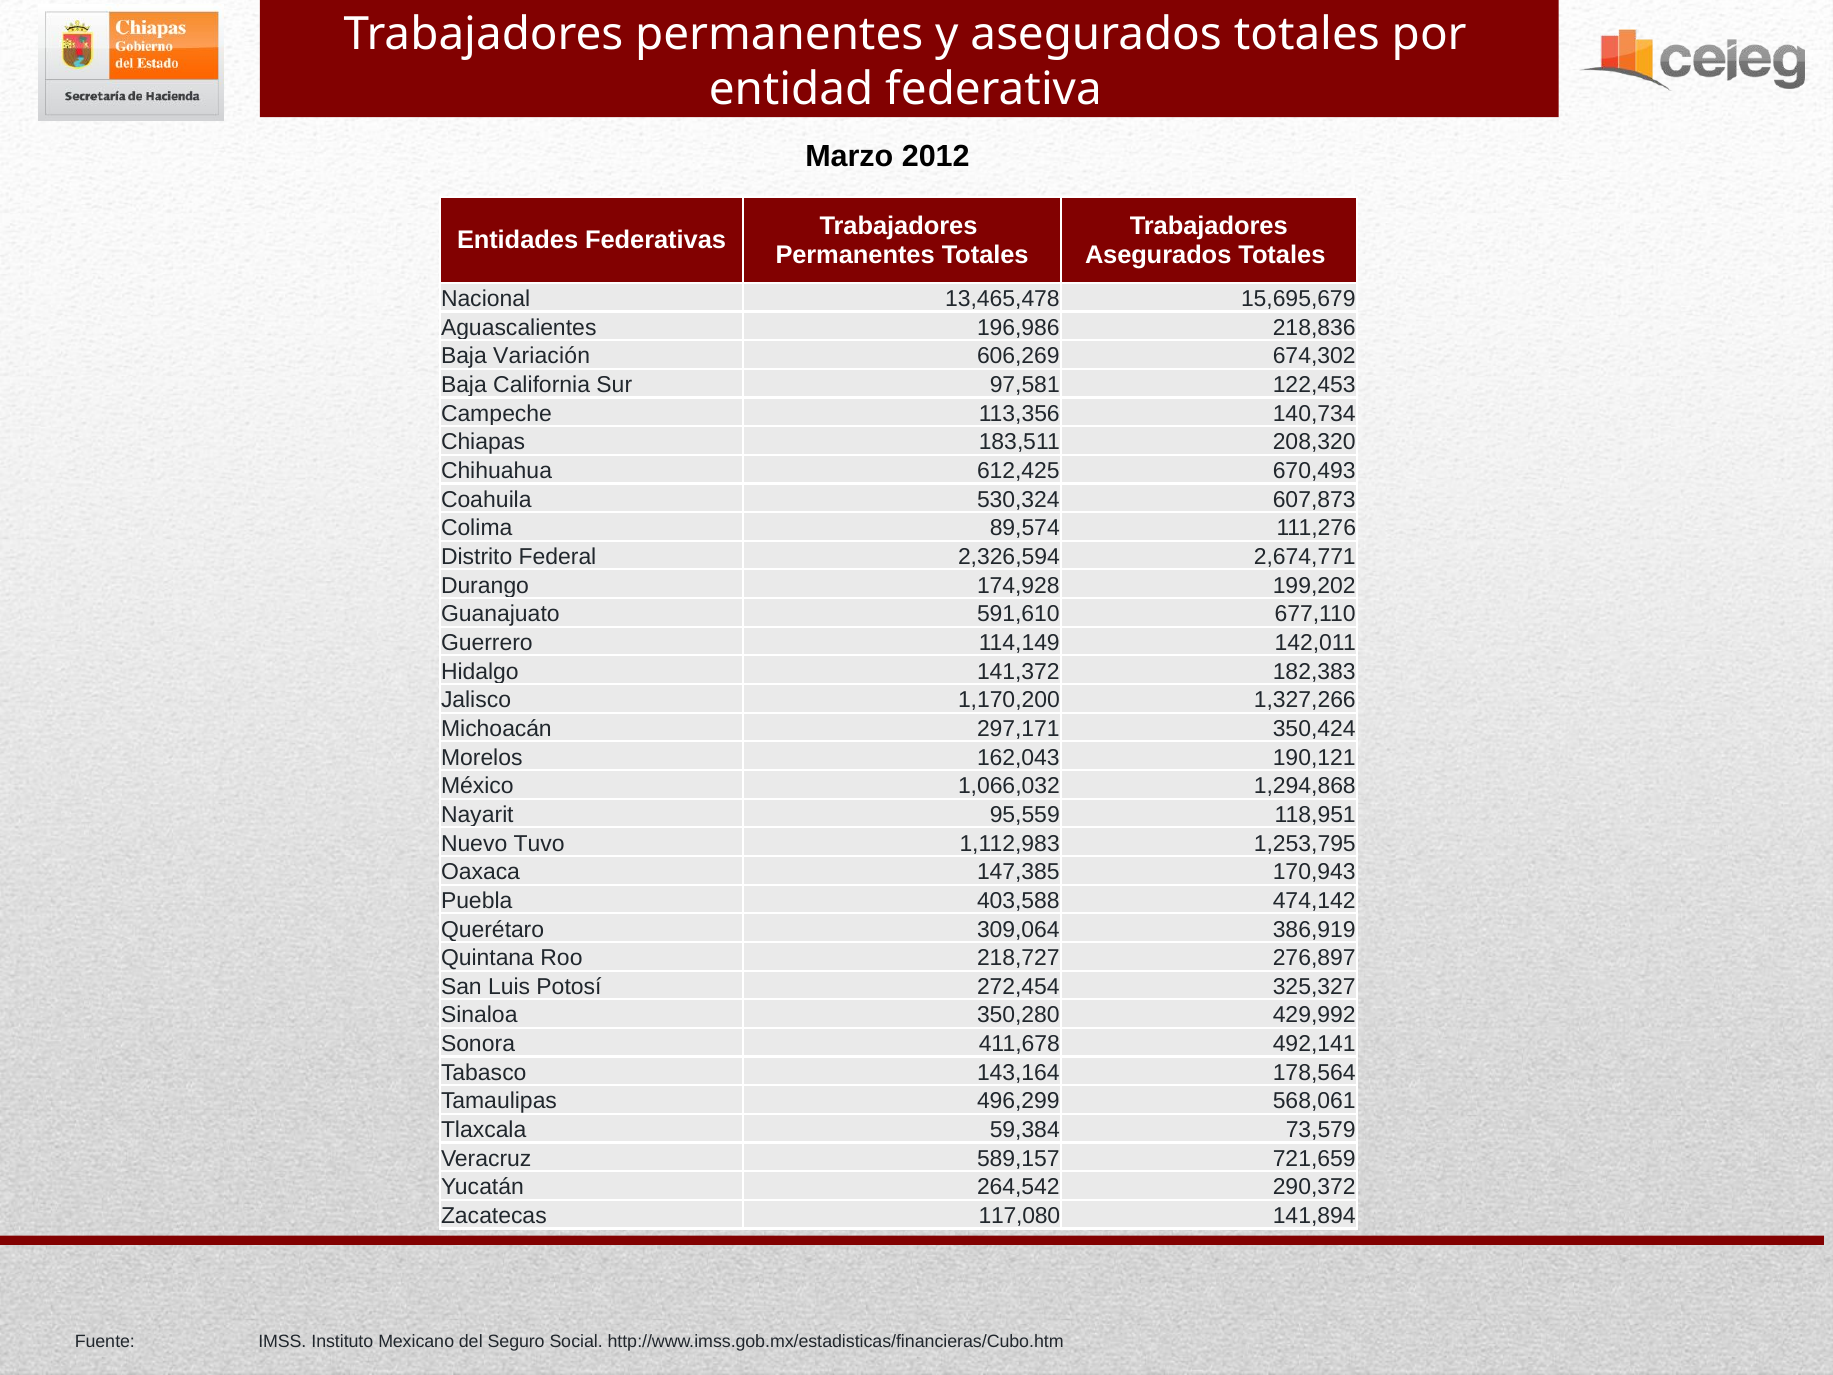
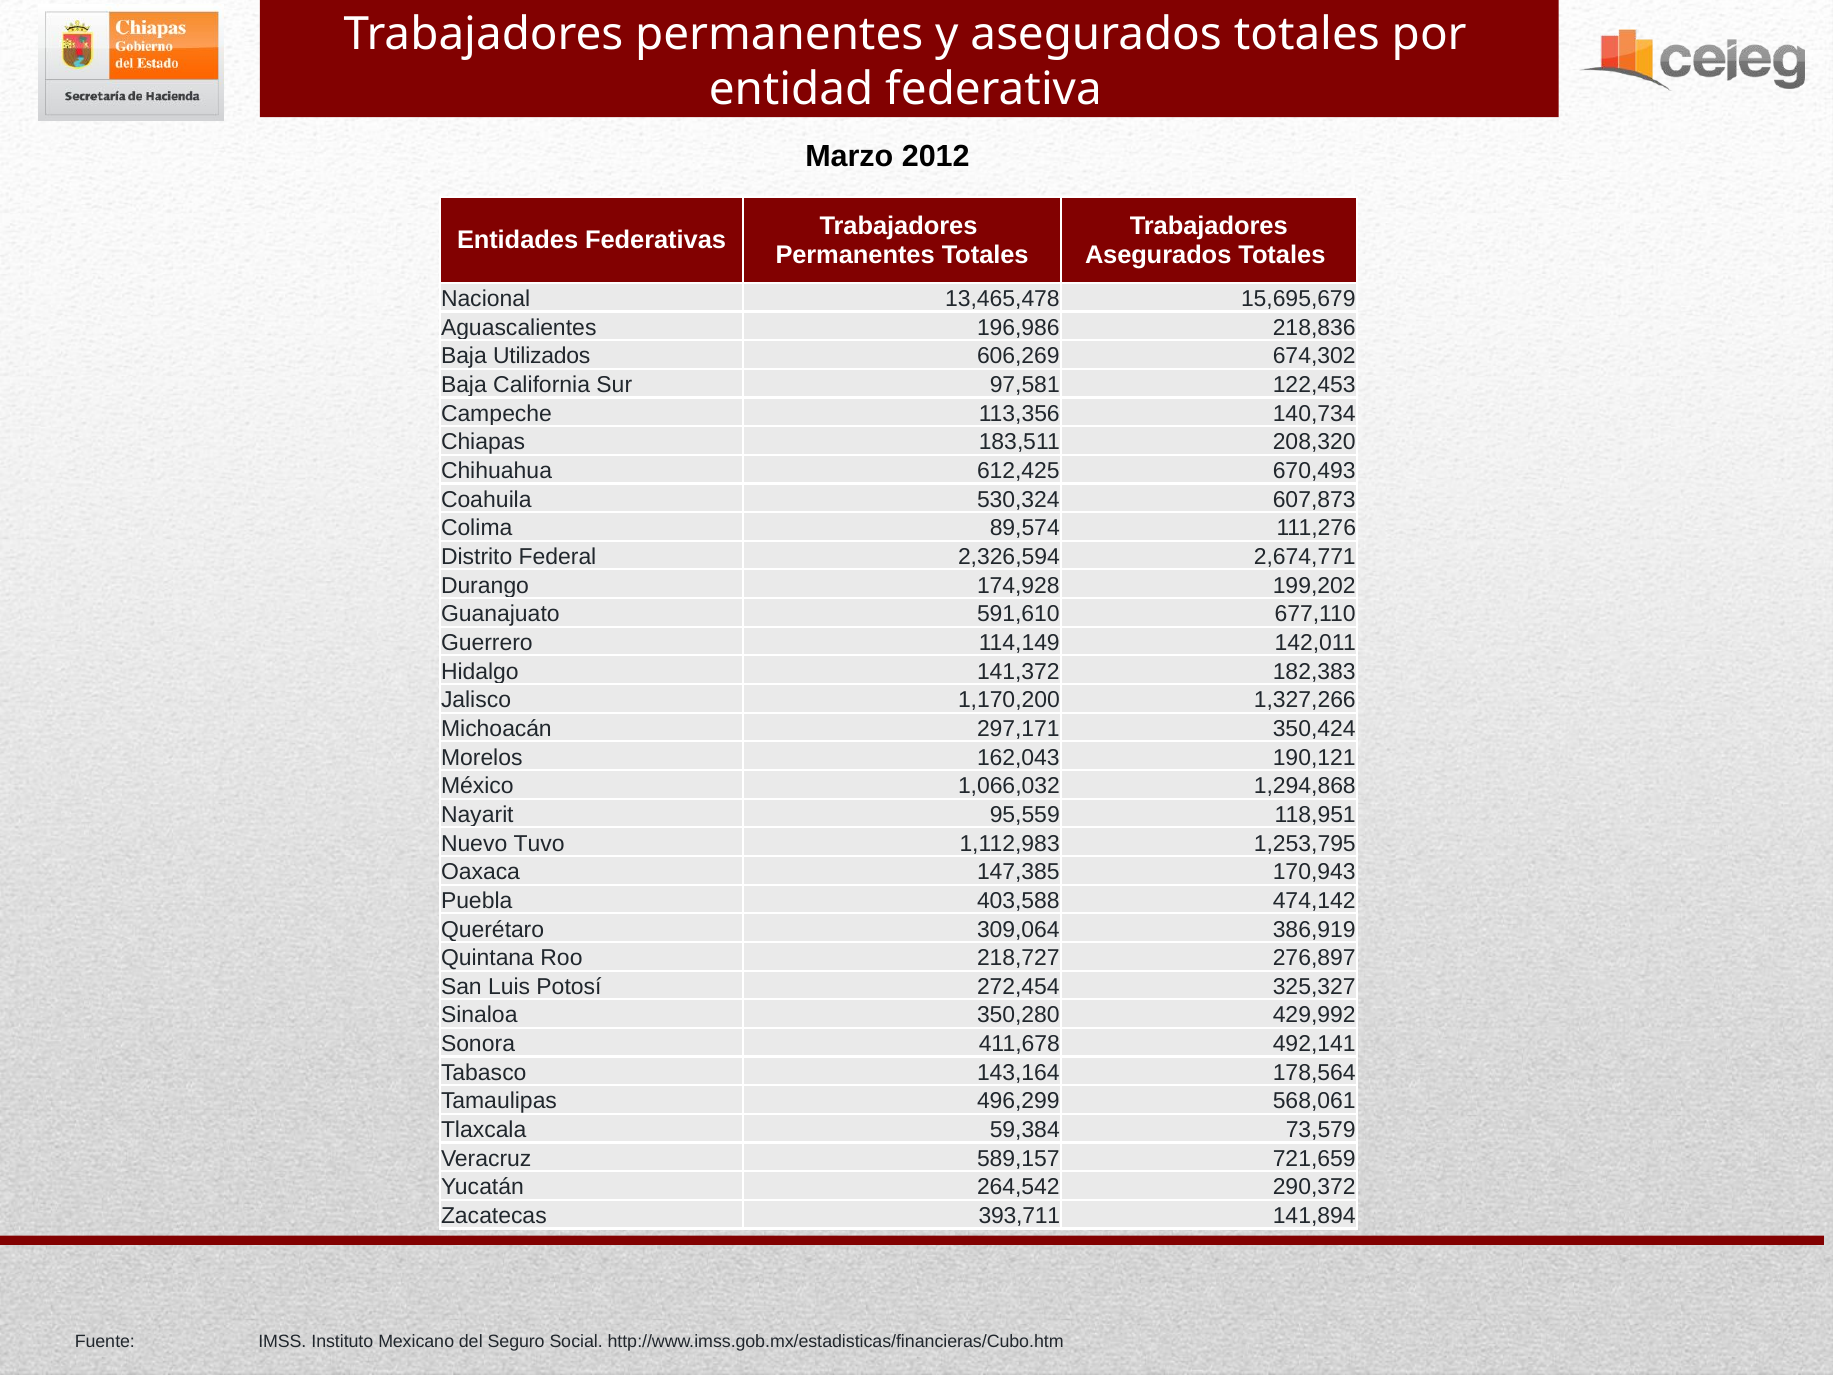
Variación: Variación -> Utilizados
117,080: 117,080 -> 393,711
